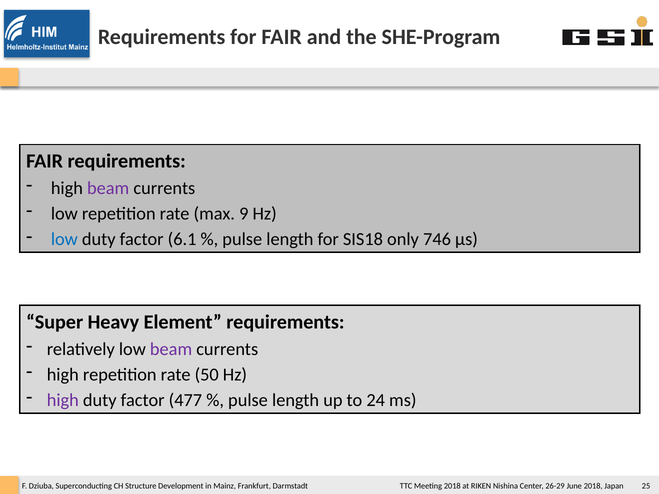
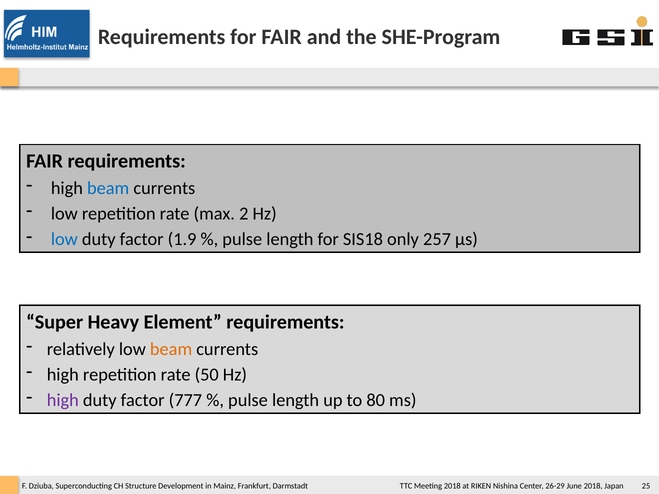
beam at (108, 188) colour: purple -> blue
9: 9 -> 2
6.1: 6.1 -> 1.9
746: 746 -> 257
beam at (171, 349) colour: purple -> orange
477: 477 -> 777
24: 24 -> 80
